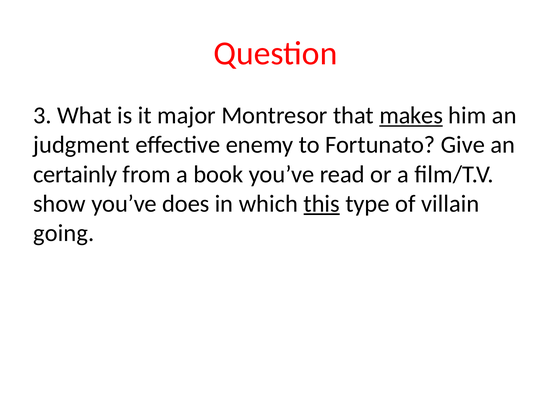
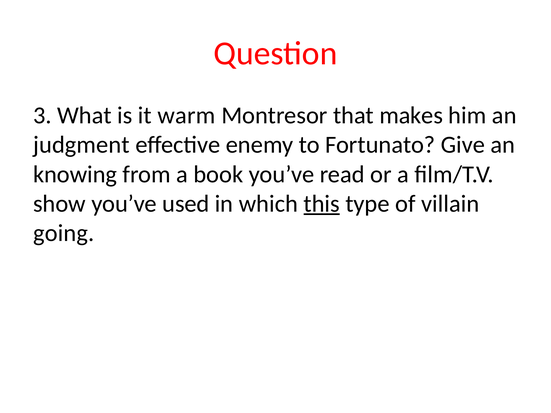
major: major -> warm
makes underline: present -> none
certainly: certainly -> knowing
does: does -> used
